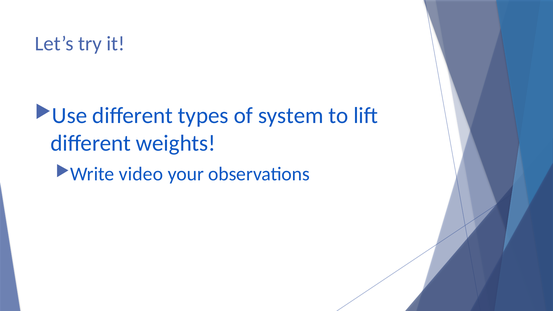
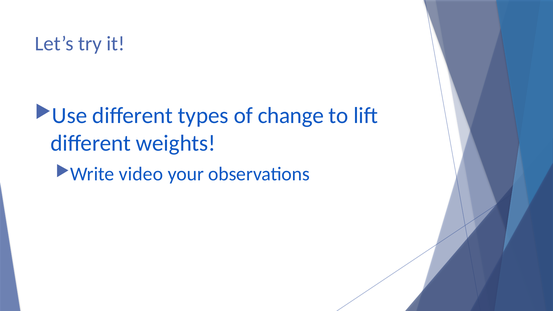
system: system -> change
